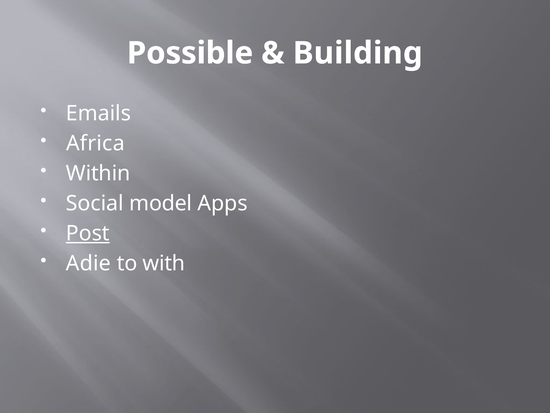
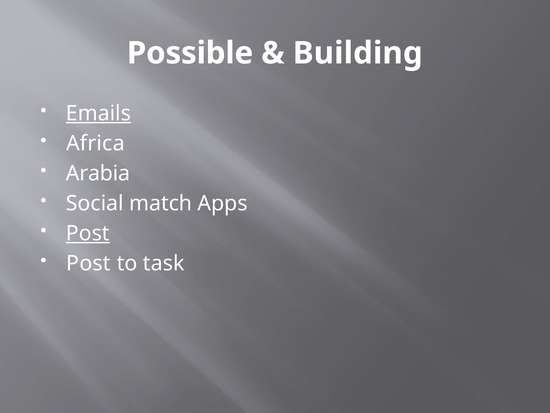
Emails underline: none -> present
Within: Within -> Arabia
model: model -> match
Adie at (88, 263): Adie -> Post
with: with -> task
